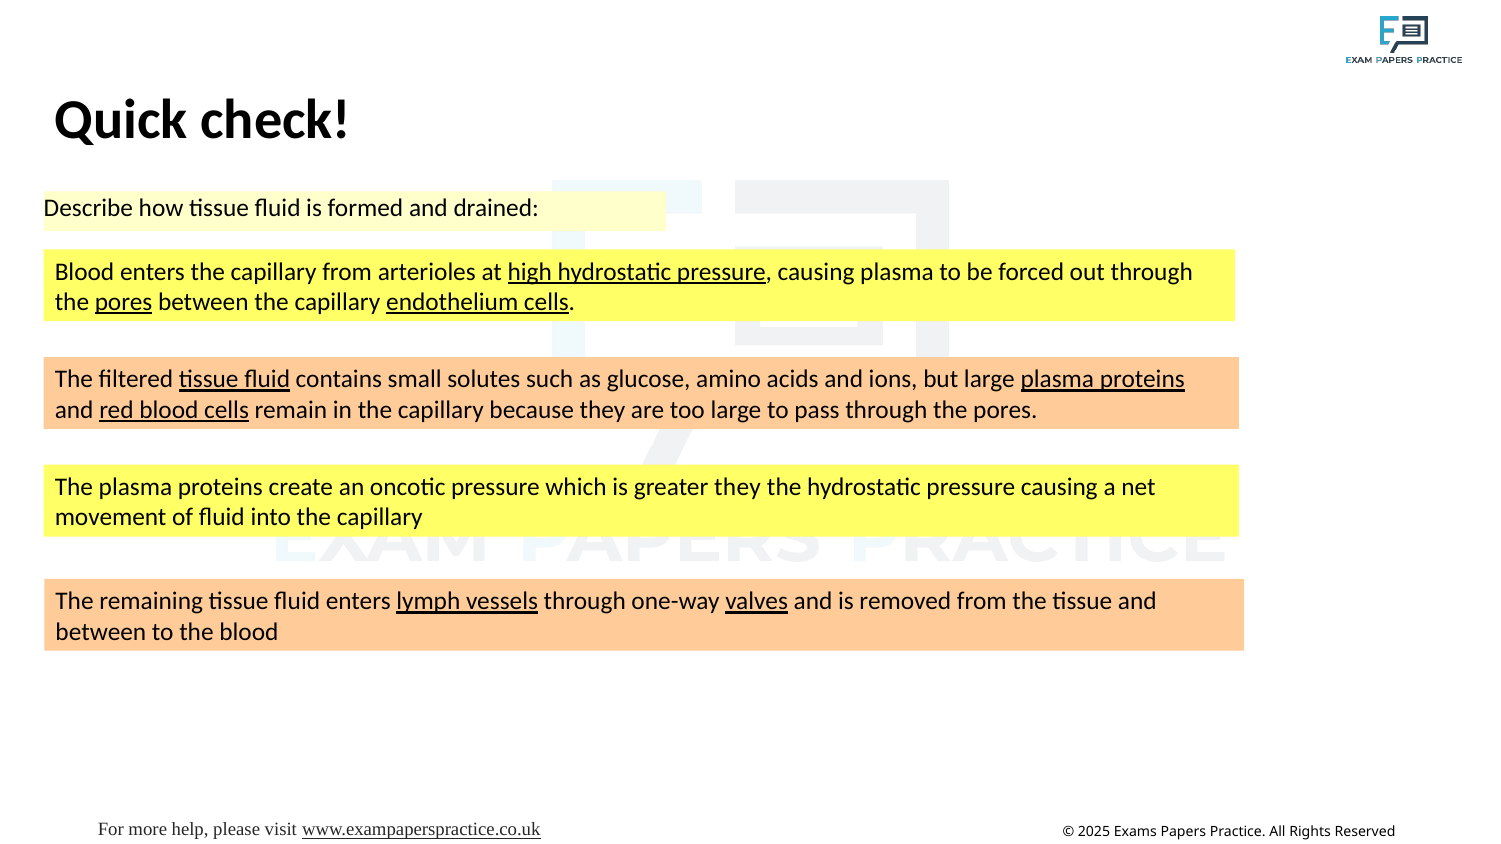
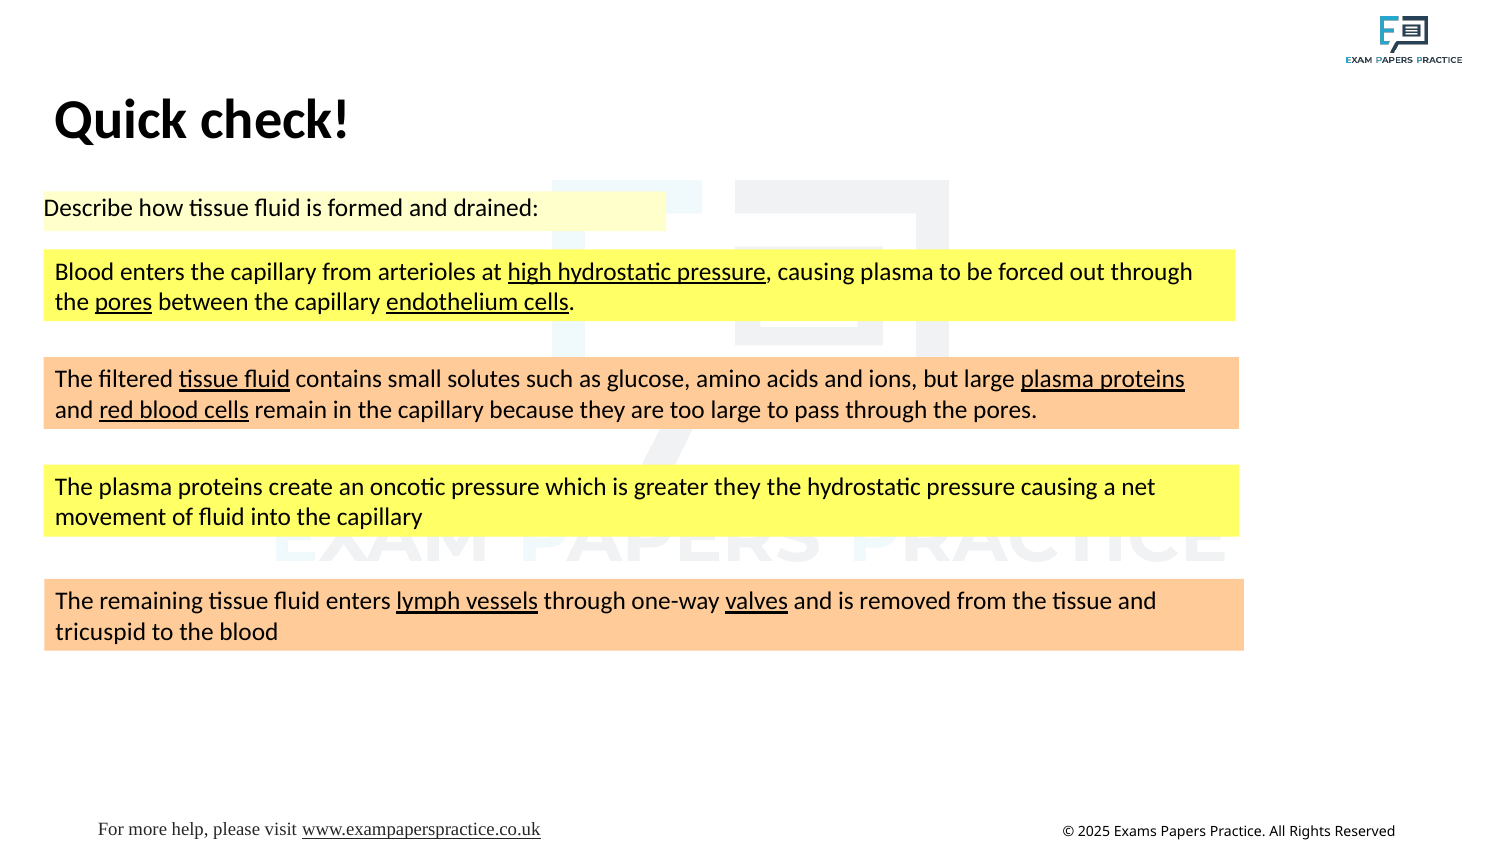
between at (101, 632): between -> tricuspid
